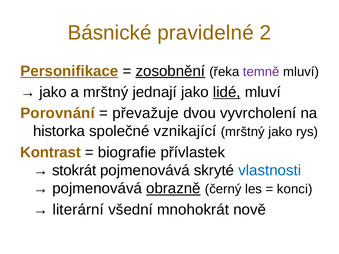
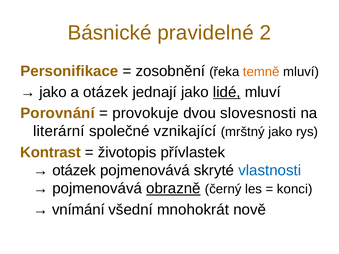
Personifikace underline: present -> none
zosobnění underline: present -> none
temně colour: purple -> orange
a mrštný: mrštný -> otázek
převažuje: převažuje -> provokuje
vyvrcholení: vyvrcholení -> slovesnosti
historka: historka -> literární
biografie: biografie -> životopis
stokrát at (74, 171): stokrát -> otázek
literární: literární -> vnímání
